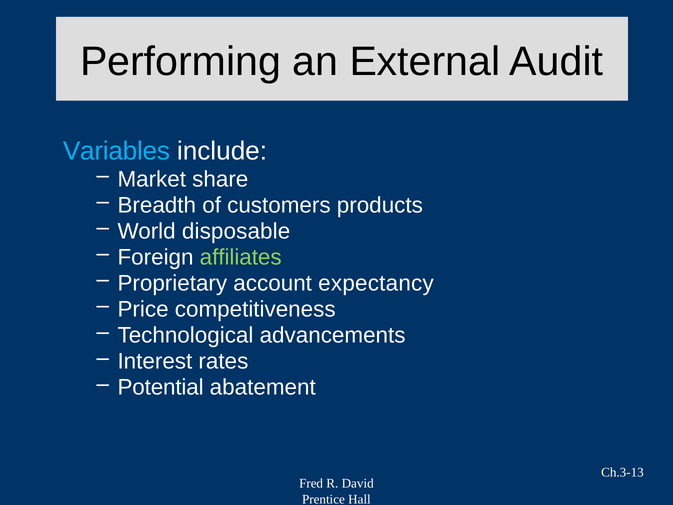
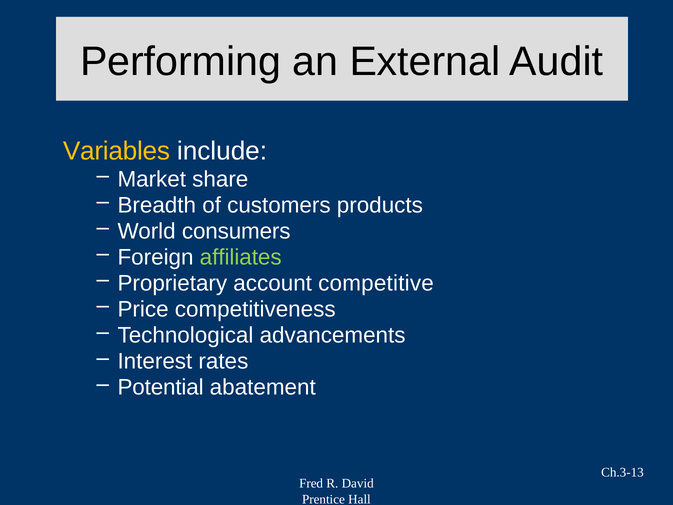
Variables colour: light blue -> yellow
disposable: disposable -> consumers
expectancy: expectancy -> competitive
